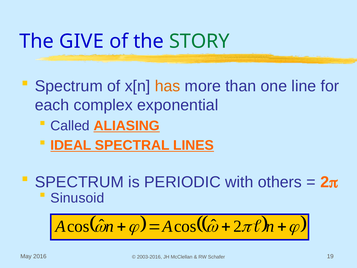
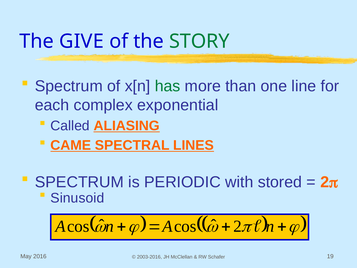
has colour: orange -> green
IDEAL: IDEAL -> CAME
others: others -> stored
